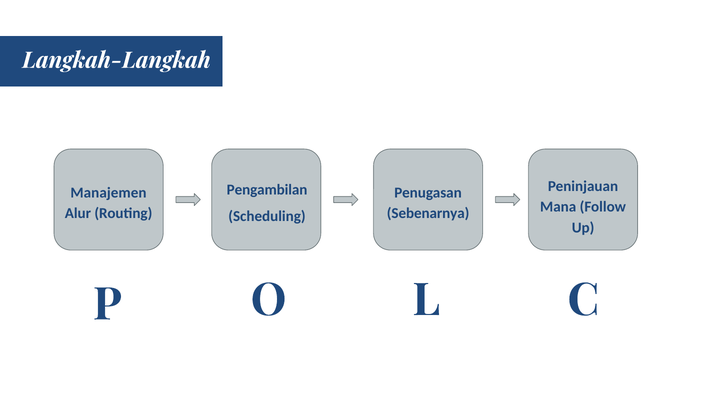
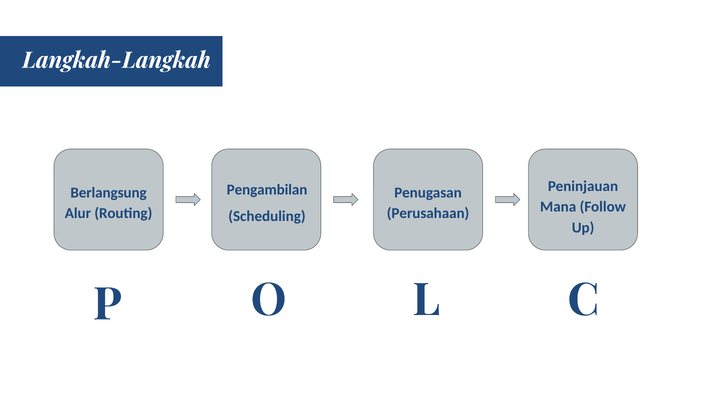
Manajemen: Manajemen -> Berlangsung
Sebenarnya: Sebenarnya -> Perusahaan
